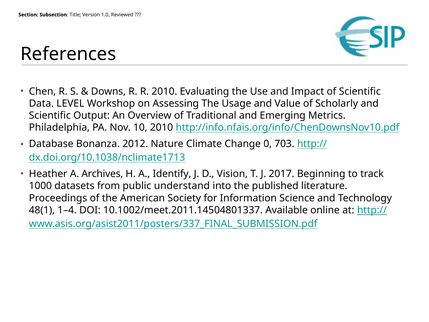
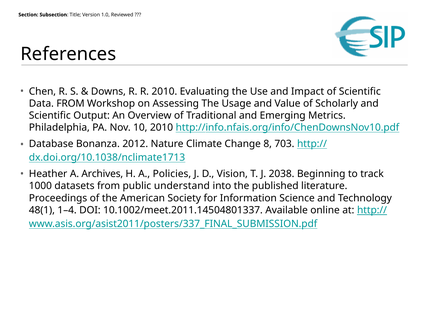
Data LEVEL: LEVEL -> FROM
0: 0 -> 8
Identify: Identify -> Policies
2017: 2017 -> 2038
